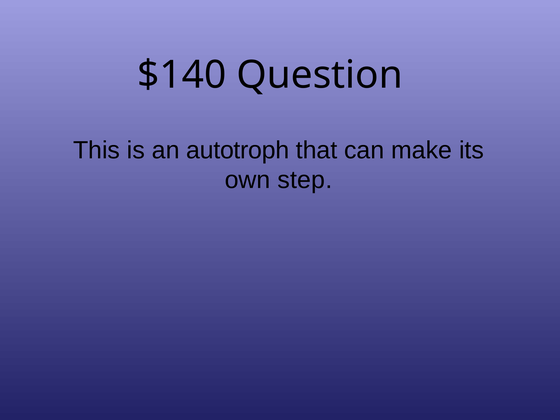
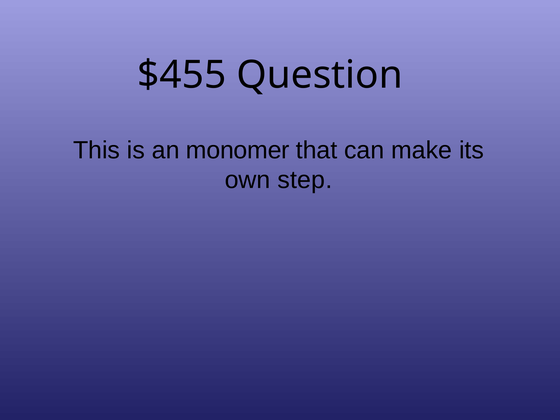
$140: $140 -> $455
autotroph: autotroph -> monomer
